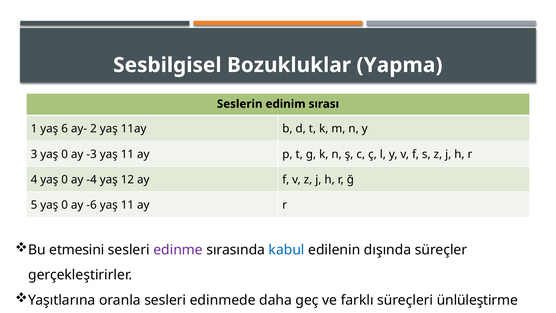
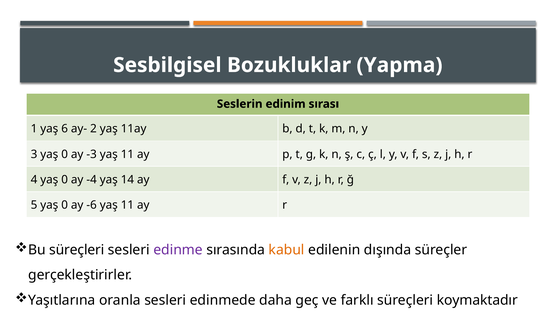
12: 12 -> 14
Bu etmesini: etmesini -> süreçleri
kabul colour: blue -> orange
ünlüleştirme: ünlüleştirme -> koymaktadır
